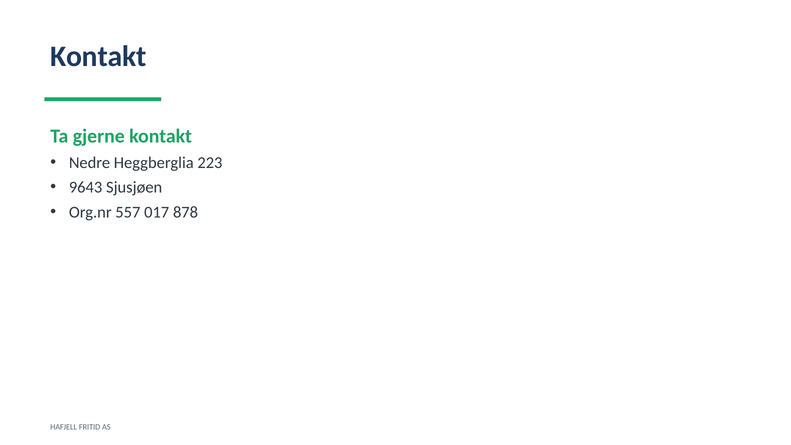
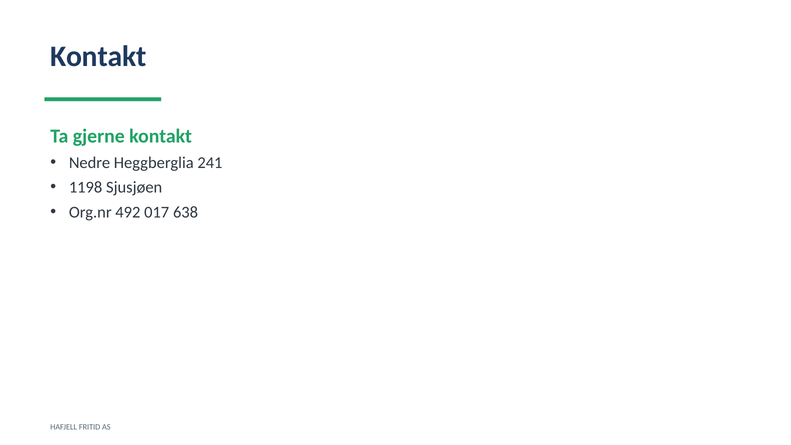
223: 223 -> 241
9643: 9643 -> 1198
557: 557 -> 492
878: 878 -> 638
